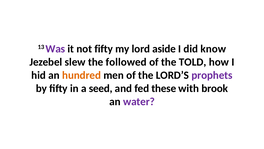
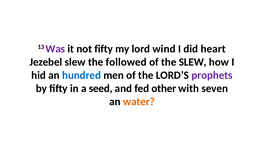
aside: aside -> wind
know: know -> heart
the TOLD: TOLD -> SLEW
hundred colour: orange -> blue
these: these -> other
brook: brook -> seven
water colour: purple -> orange
